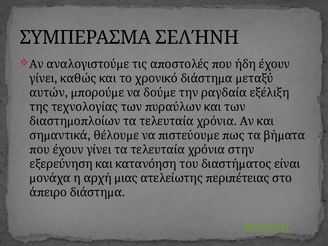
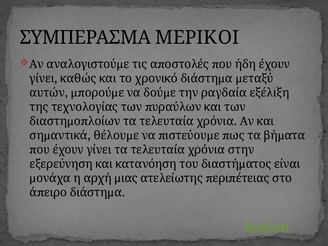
ΣΕΛΉΝΗ: ΣΕΛΉΝΗ -> ΜΕΡΙΚΟΙ
